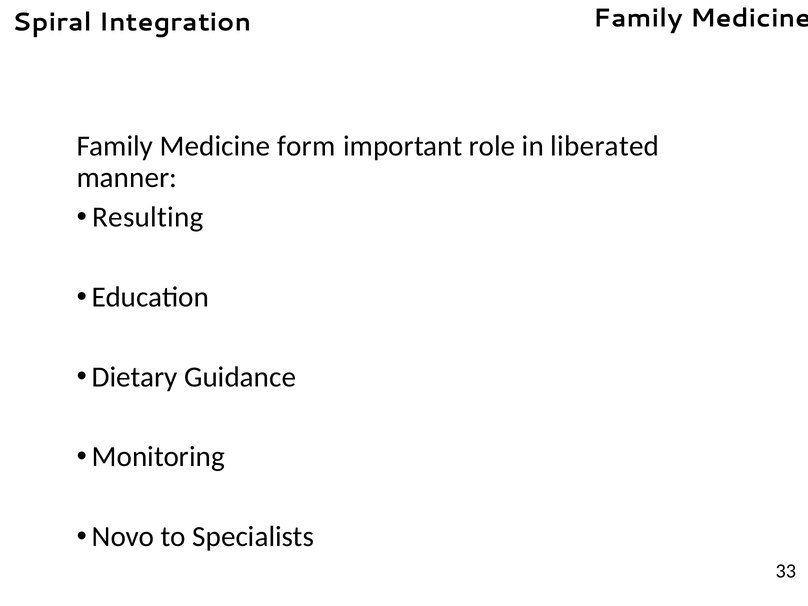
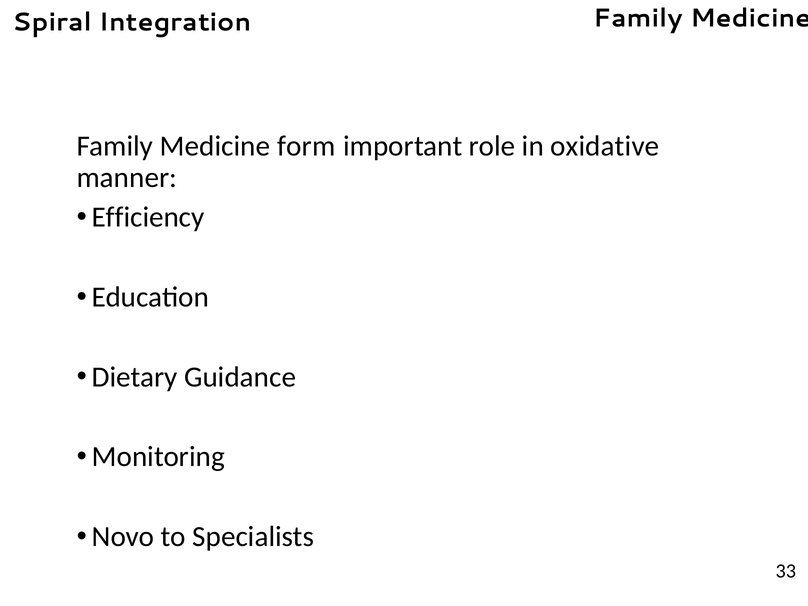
liberated: liberated -> oxidative
Resulting: Resulting -> Efficiency
